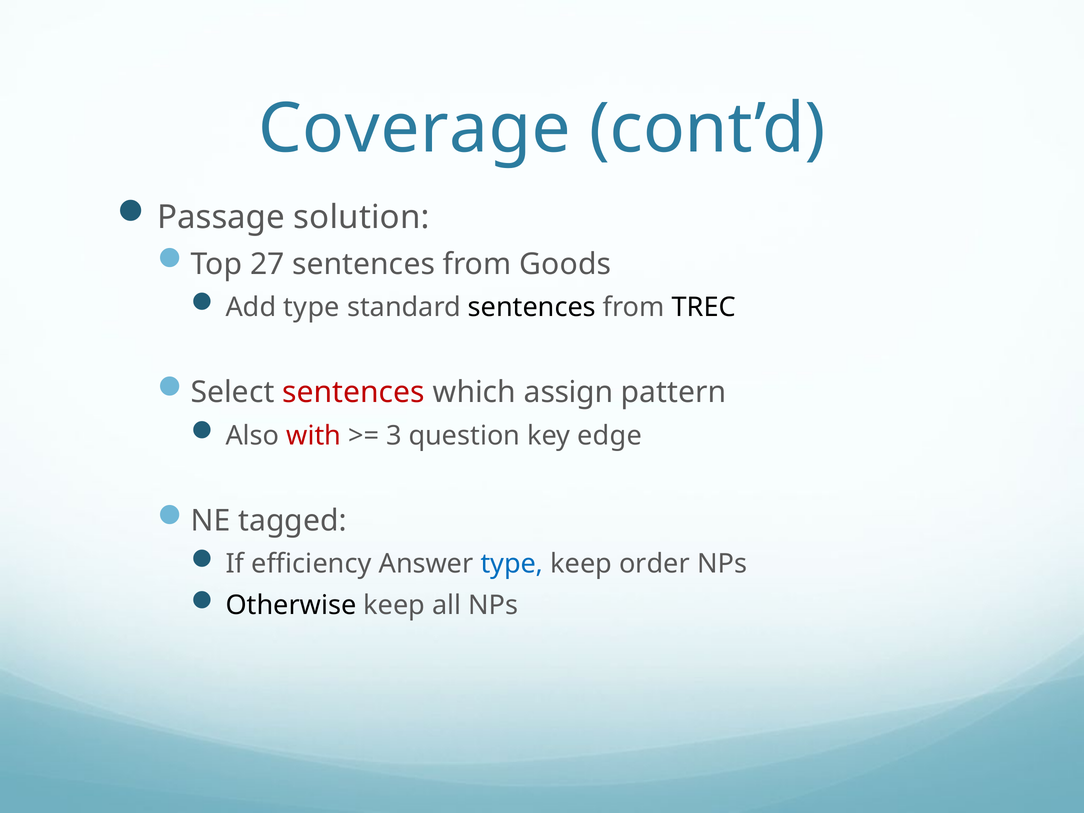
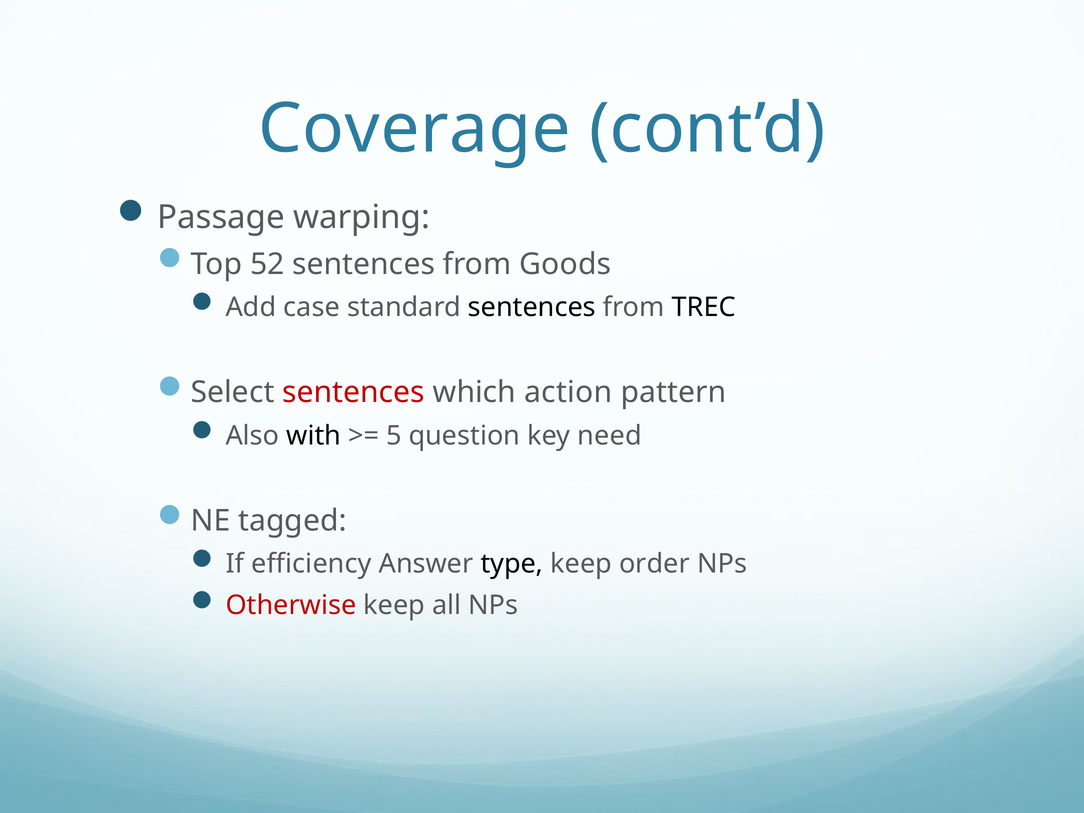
solution: solution -> warping
27: 27 -> 52
Add type: type -> case
assign: assign -> action
with colour: red -> black
3: 3 -> 5
edge: edge -> need
type at (512, 564) colour: blue -> black
Otherwise colour: black -> red
